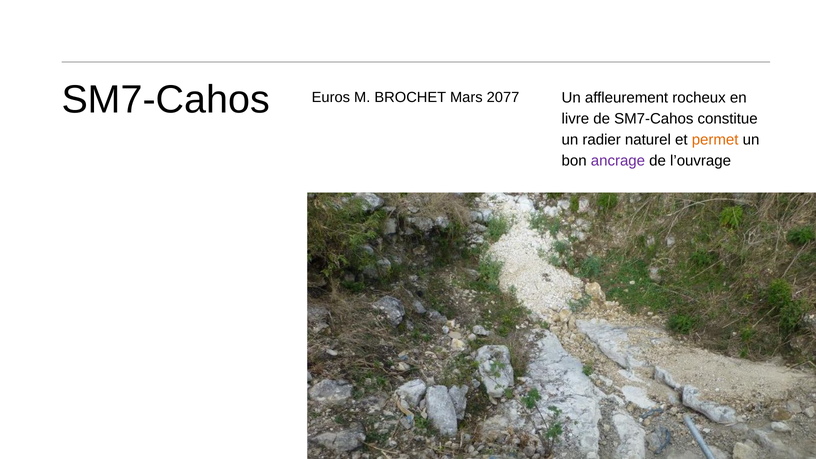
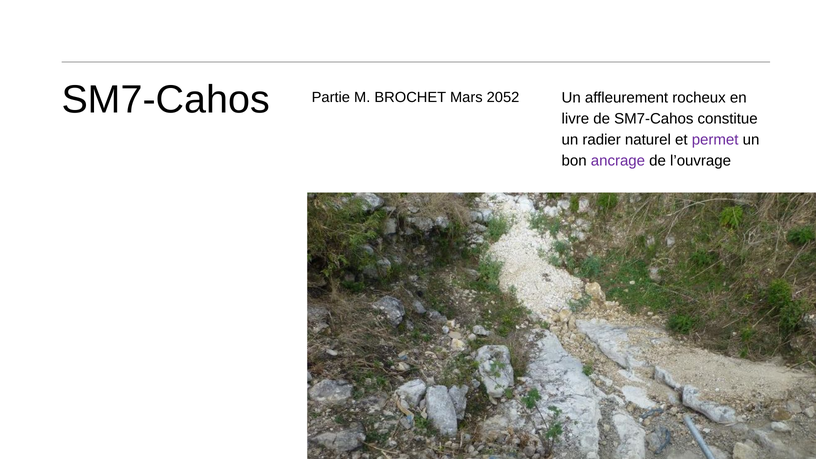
Euros: Euros -> Partie
2077: 2077 -> 2052
permet colour: orange -> purple
